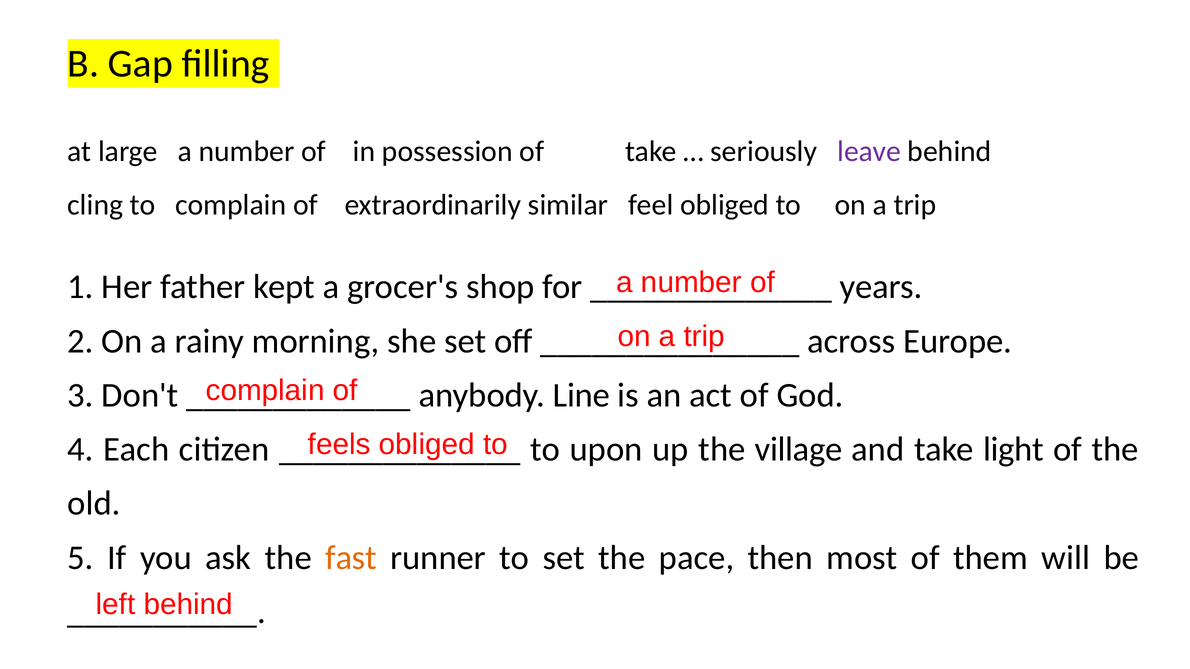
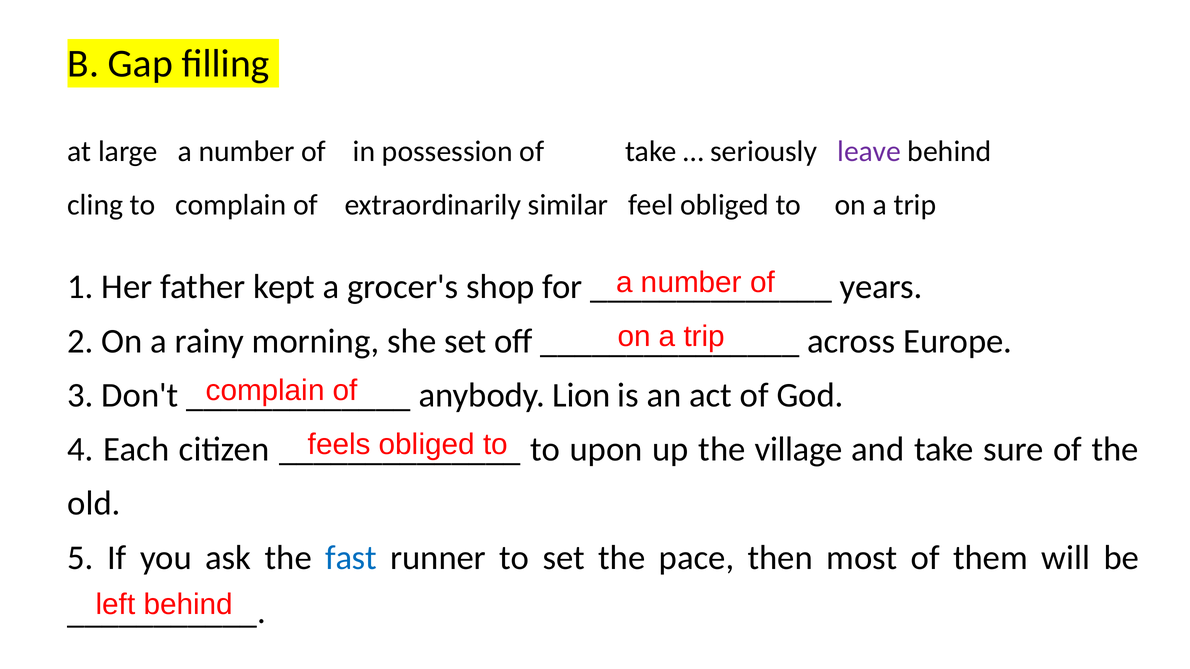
Line: Line -> Lion
light: light -> sure
fast colour: orange -> blue
